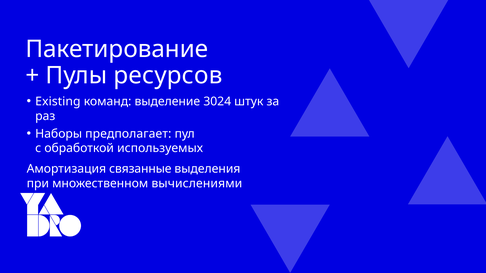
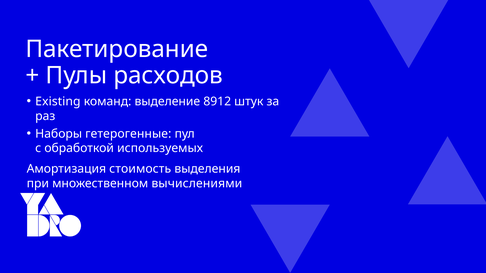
ресурсов: ресурсов -> расходов
3024: 3024 -> 8912
предполагает: предполагает -> гетерогенные
связанные: связанные -> стоимость
